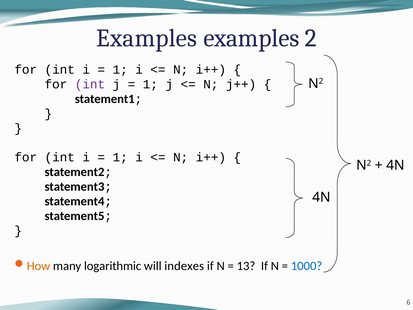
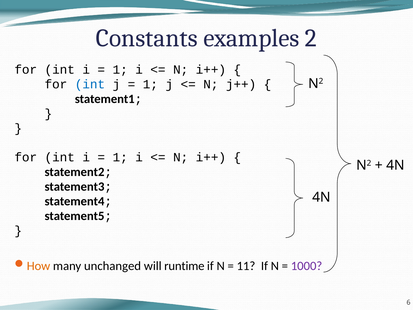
Examples at (147, 38): Examples -> Constants
int at (90, 84) colour: purple -> blue
logarithmic: logarithmic -> unchanged
indexes: indexes -> runtime
13: 13 -> 11
1000 colour: blue -> purple
